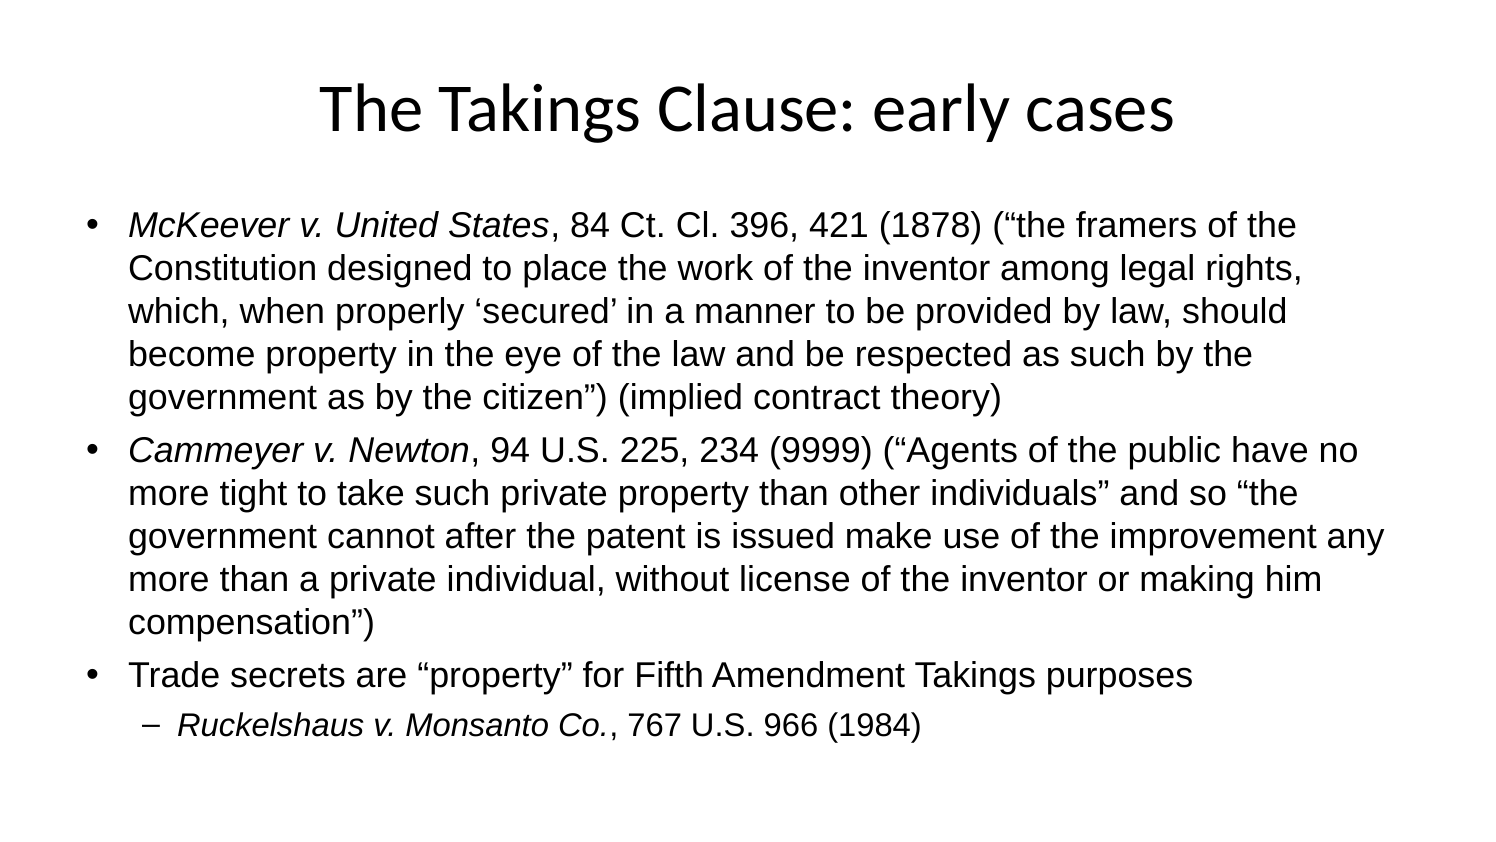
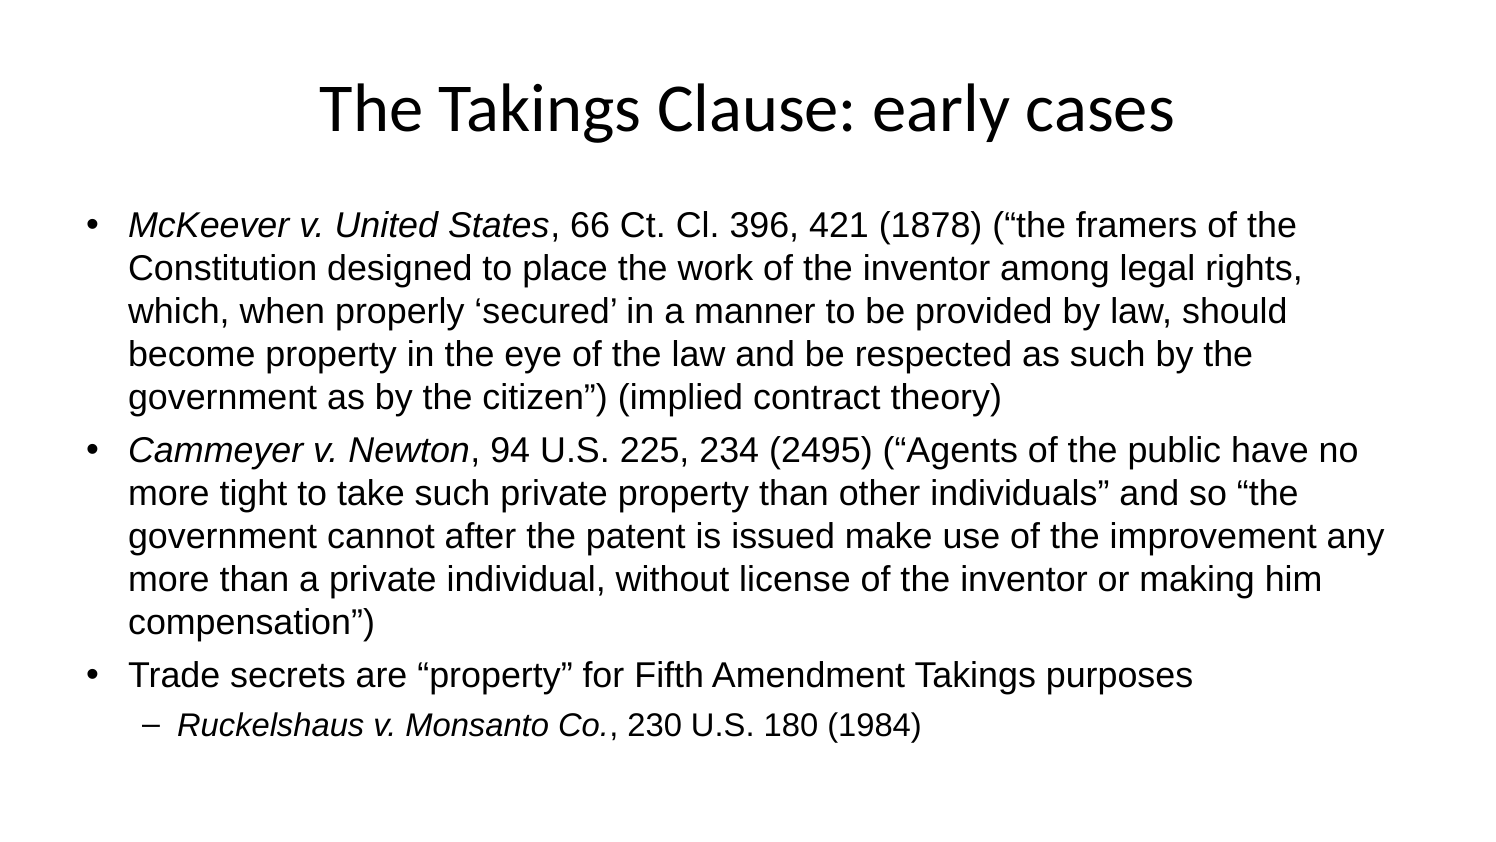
84: 84 -> 66
9999: 9999 -> 2495
767: 767 -> 230
966: 966 -> 180
